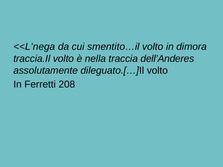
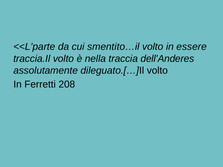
<<L’nega: <<L’nega -> <<L’parte
dimora: dimora -> essere
